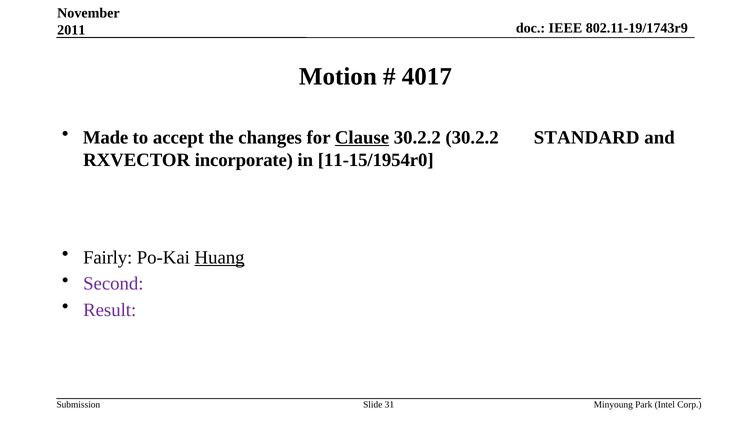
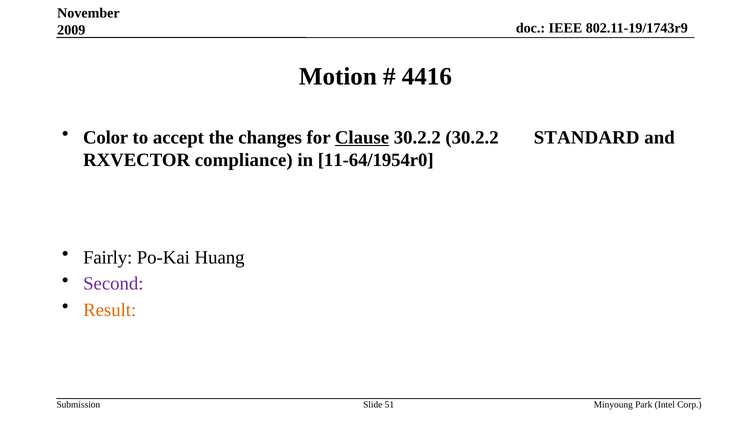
2011: 2011 -> 2009
4017: 4017 -> 4416
Made: Made -> Color
incorporate: incorporate -> compliance
11-15/1954r0: 11-15/1954r0 -> 11-64/1954r0
Huang underline: present -> none
Result colour: purple -> orange
31: 31 -> 51
